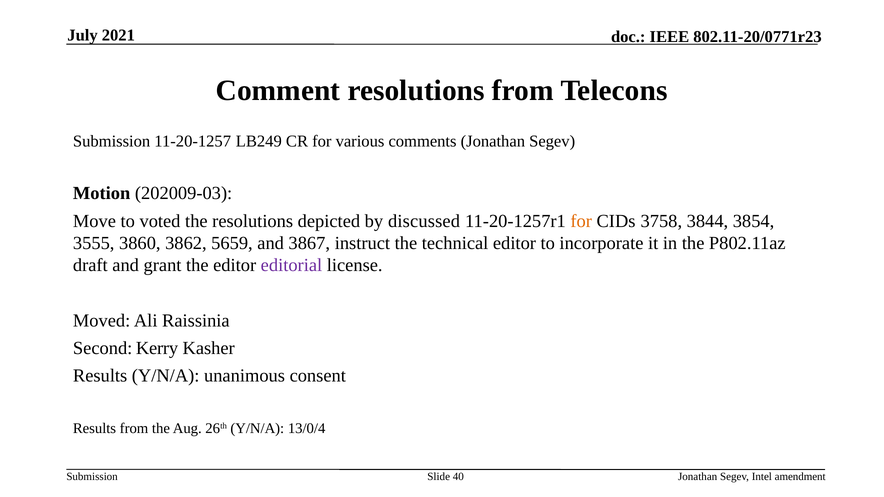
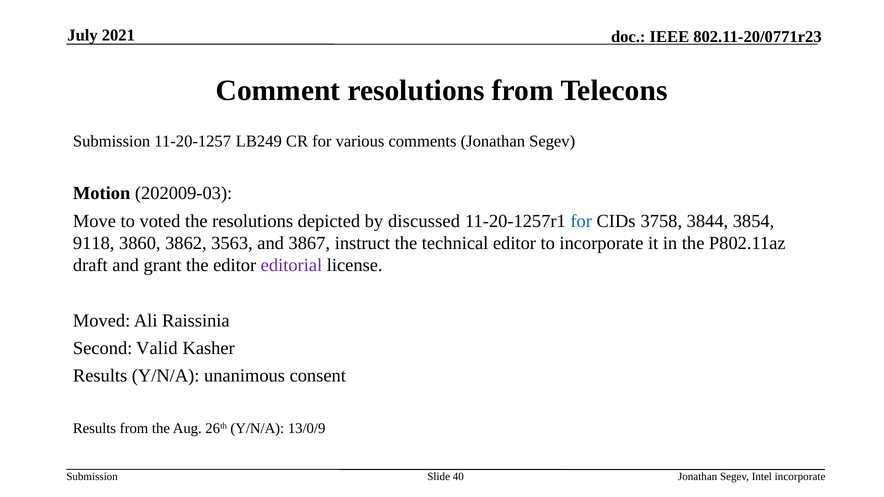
for at (581, 221) colour: orange -> blue
3555: 3555 -> 9118
5659: 5659 -> 3563
Kerry: Kerry -> Valid
13/0/4: 13/0/4 -> 13/0/9
Intel amendment: amendment -> incorporate
